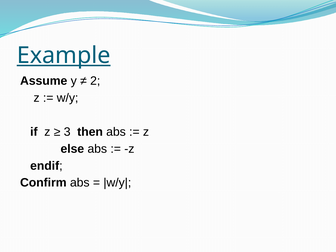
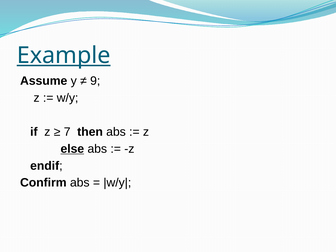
2: 2 -> 9
3: 3 -> 7
else underline: none -> present
